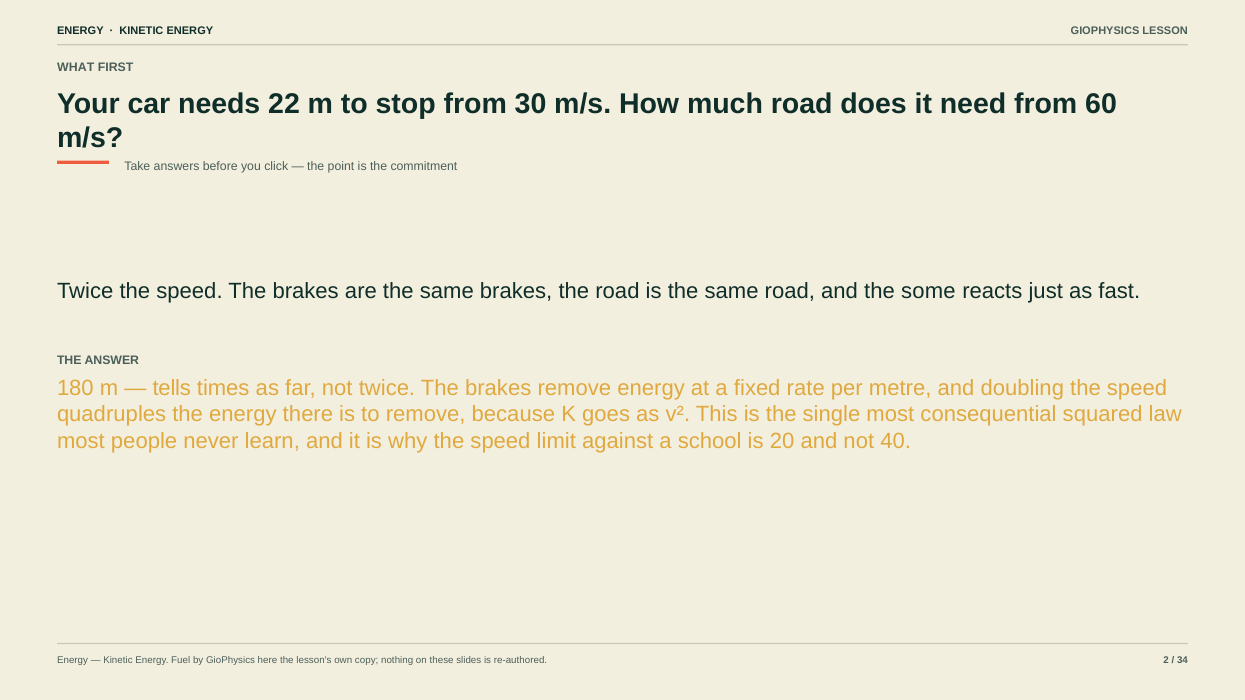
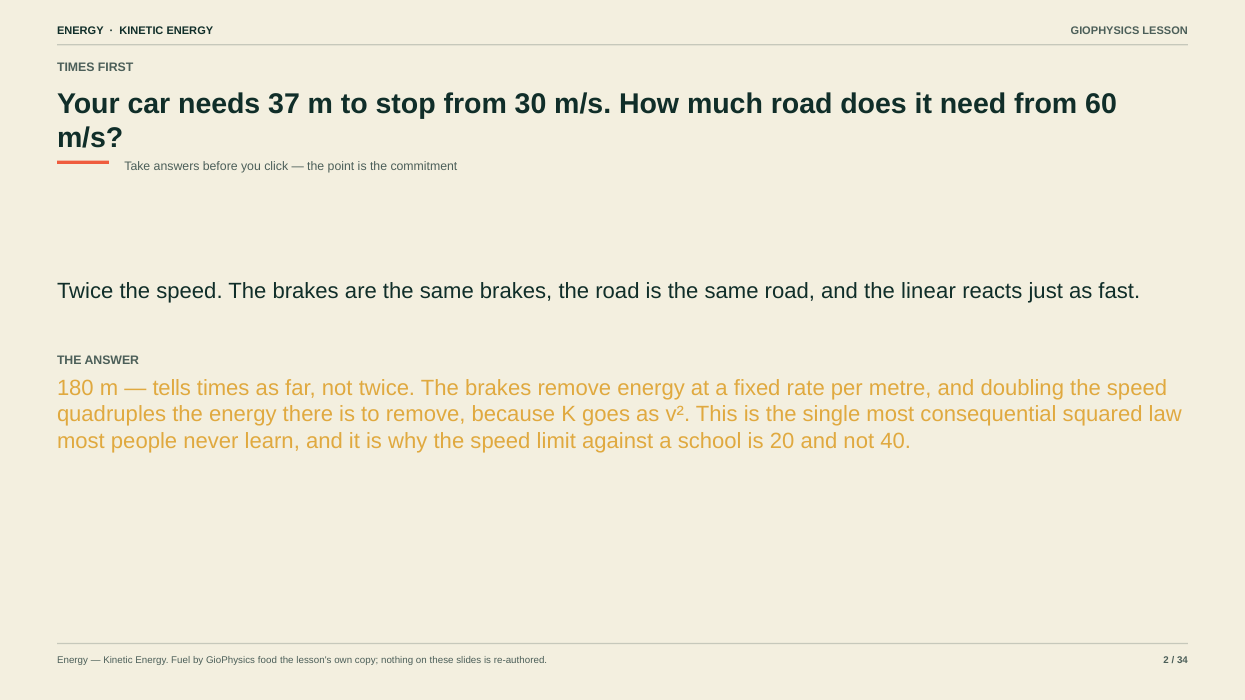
WHAT at (76, 68): WHAT -> TIMES
22: 22 -> 37
some: some -> linear
here: here -> food
